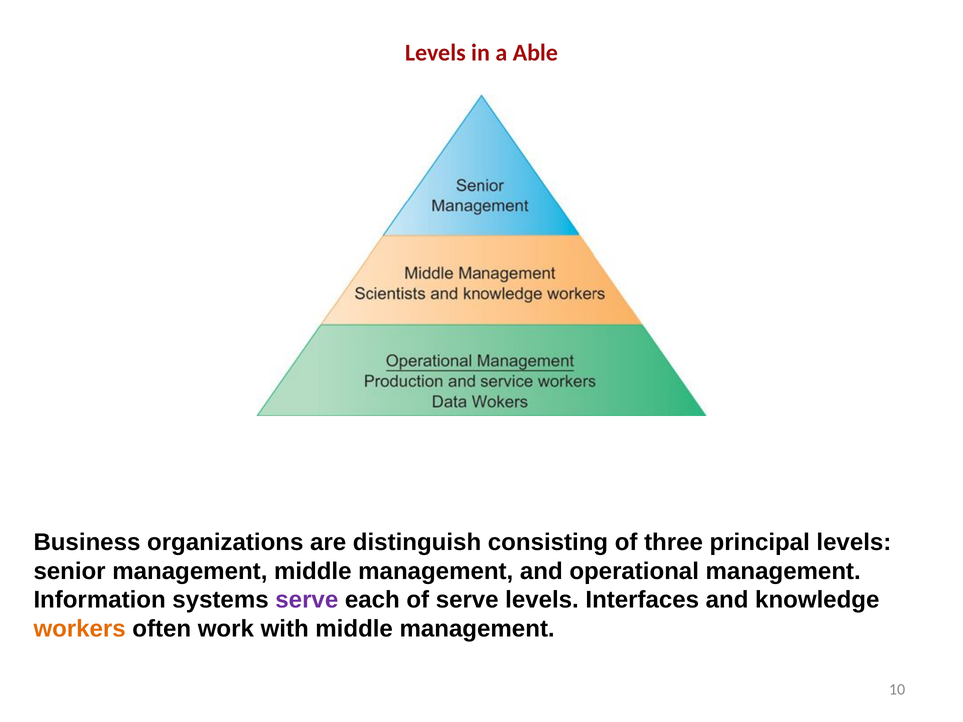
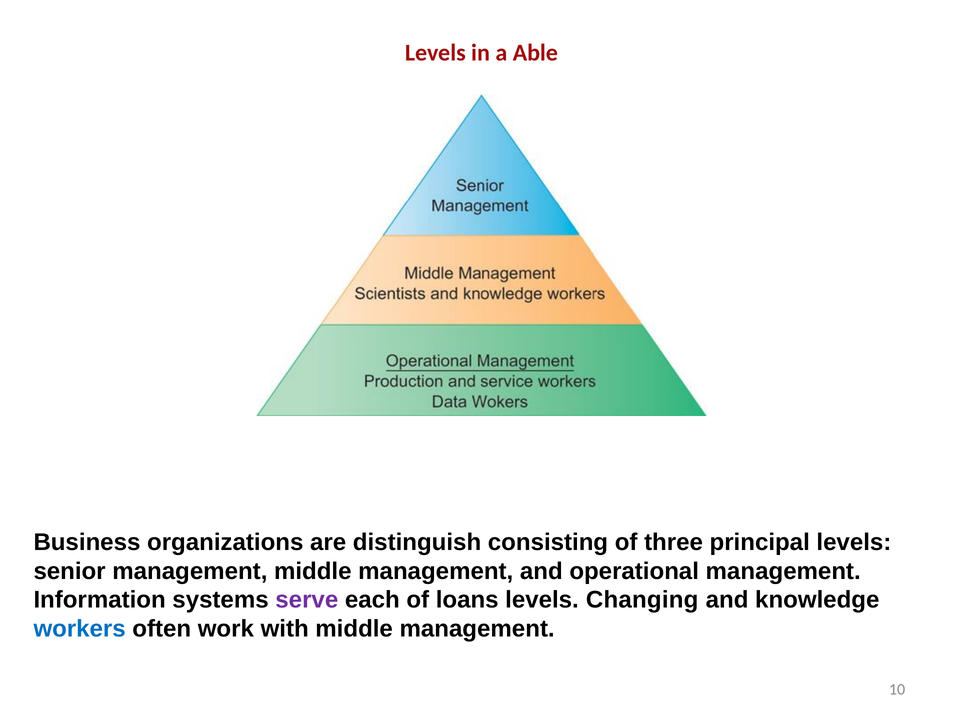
of serve: serve -> loans
Interfaces: Interfaces -> Changing
workers colour: orange -> blue
